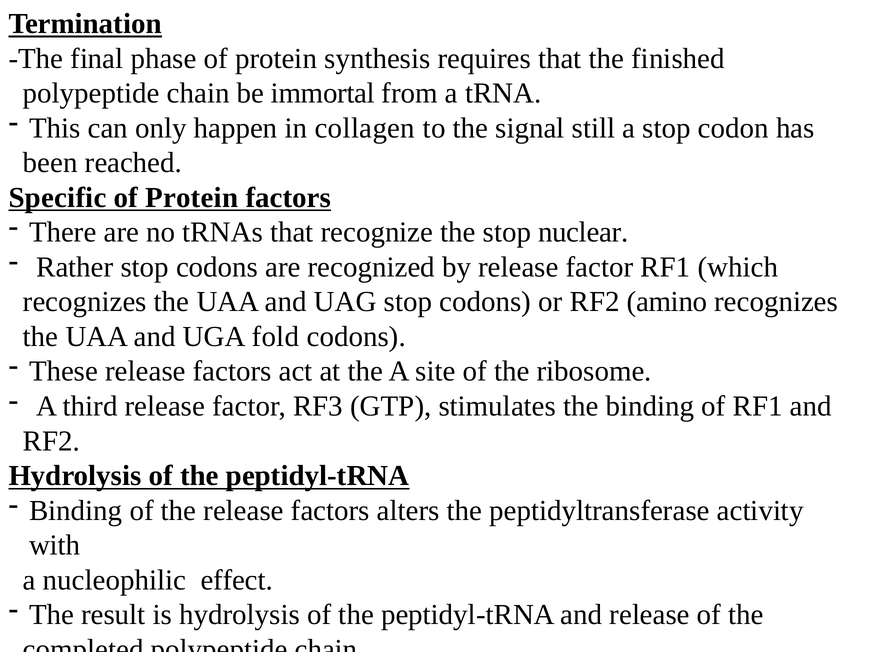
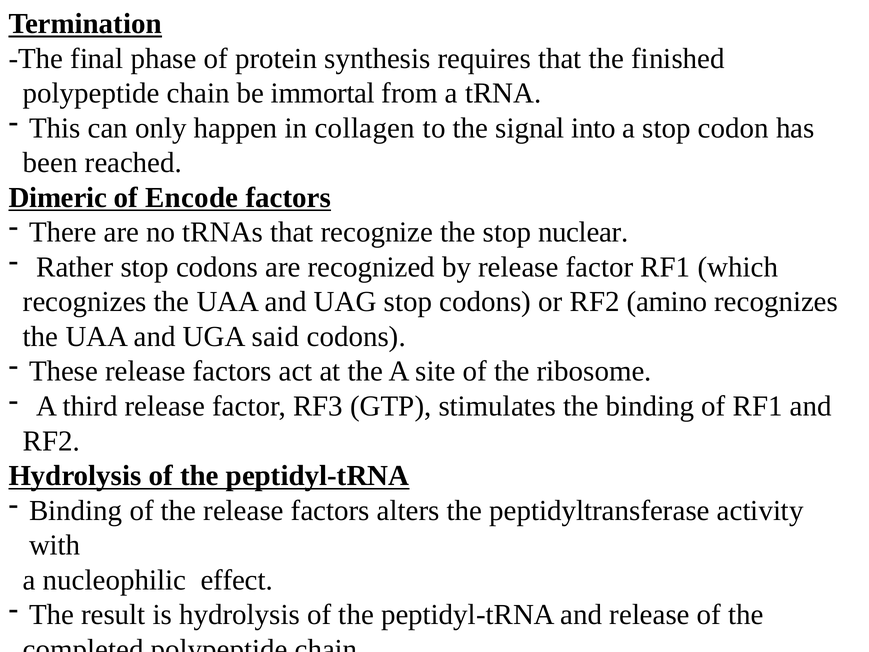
still: still -> into
Specific: Specific -> Dimeric
Protein at (192, 197): Protein -> Encode
fold: fold -> said
